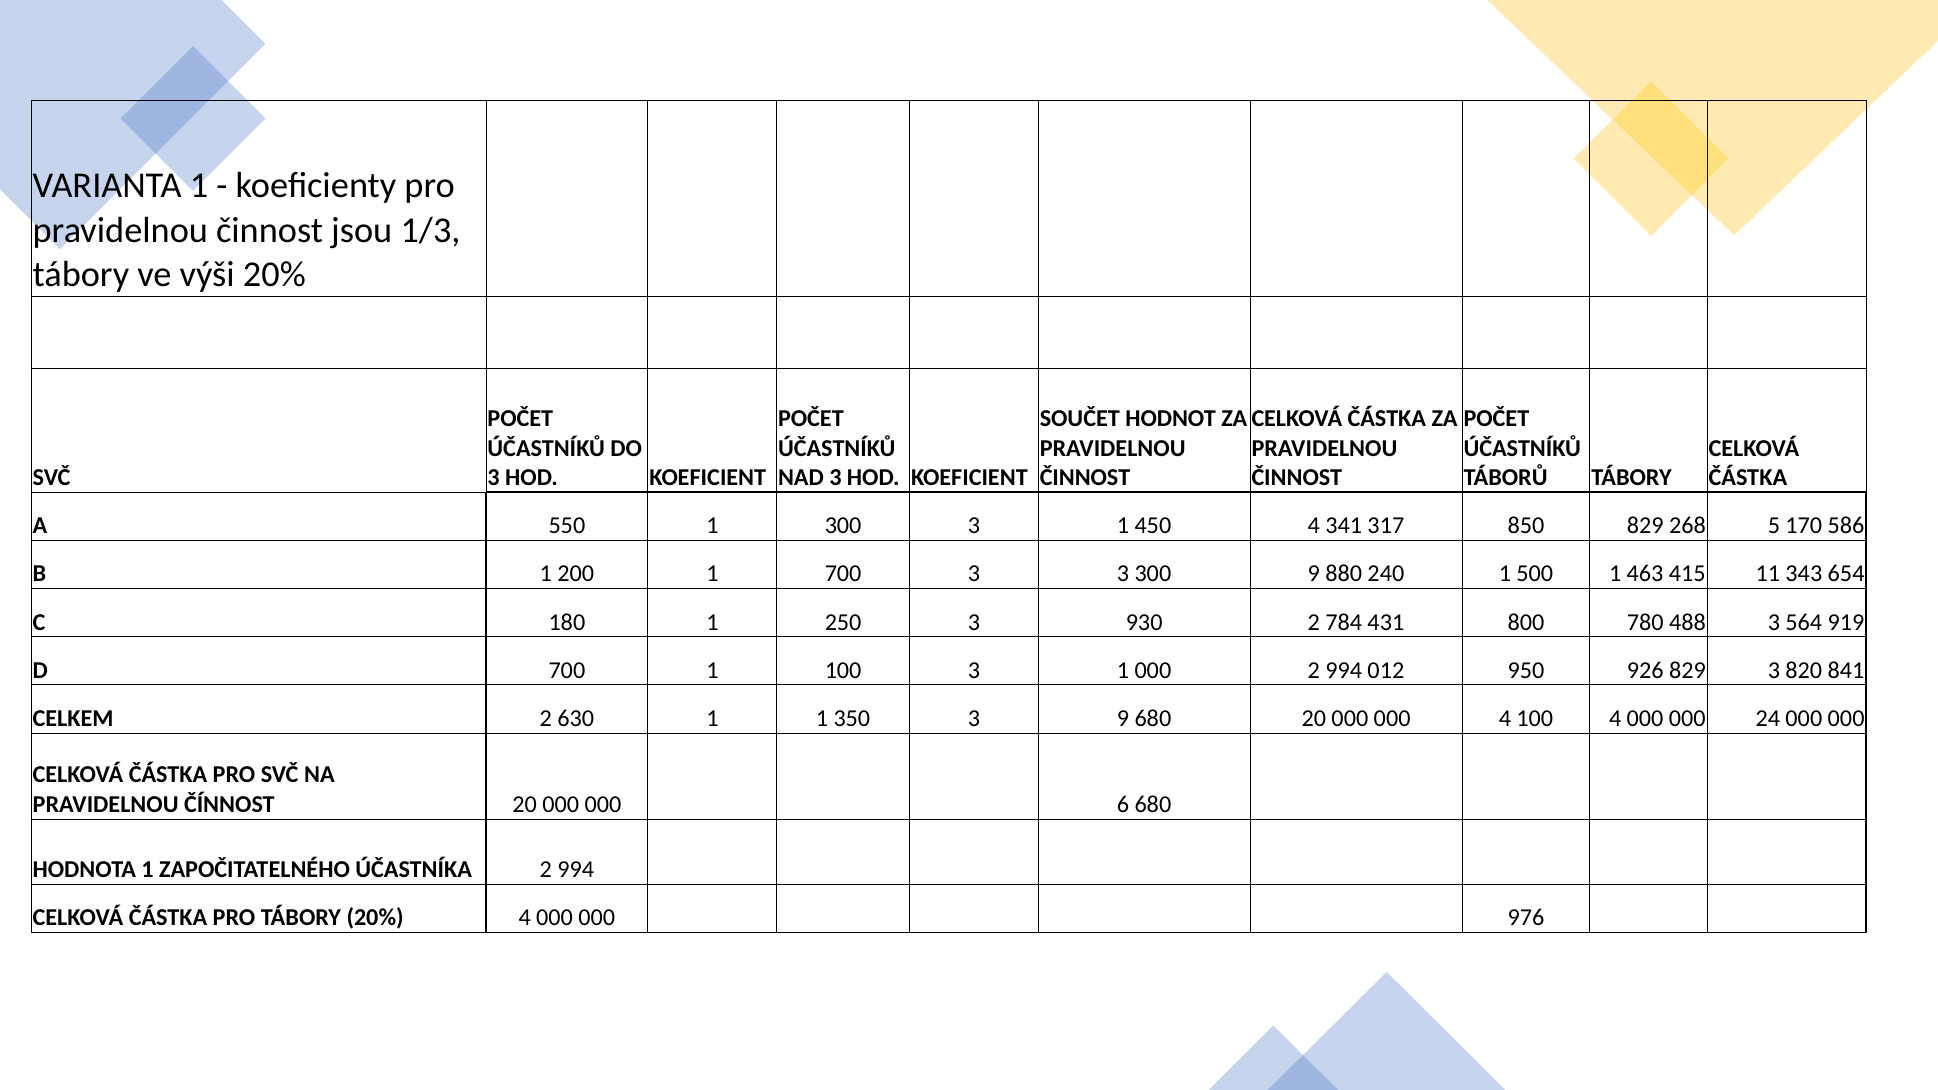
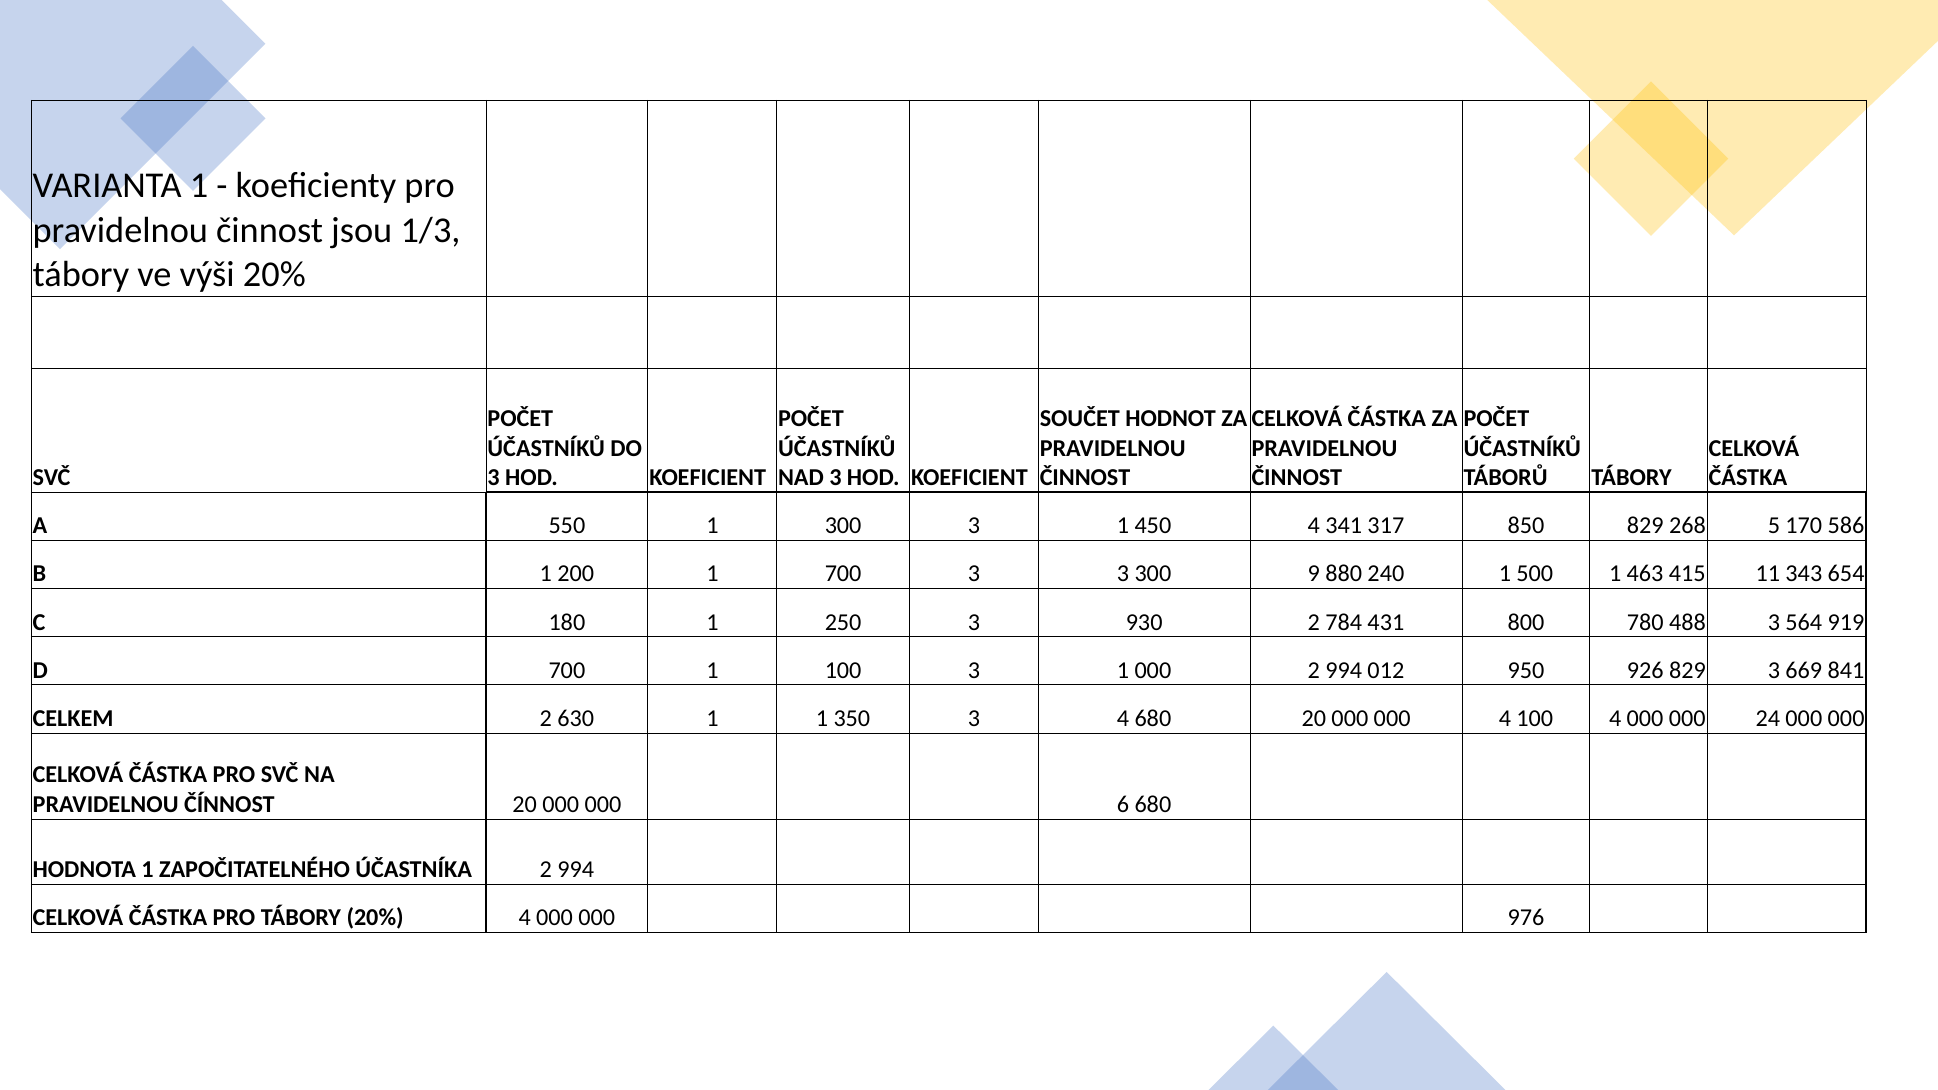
820: 820 -> 669
3 9: 9 -> 4
